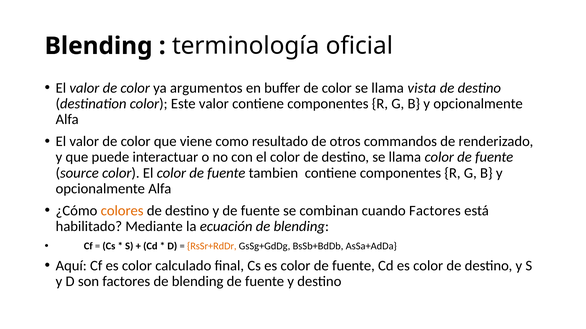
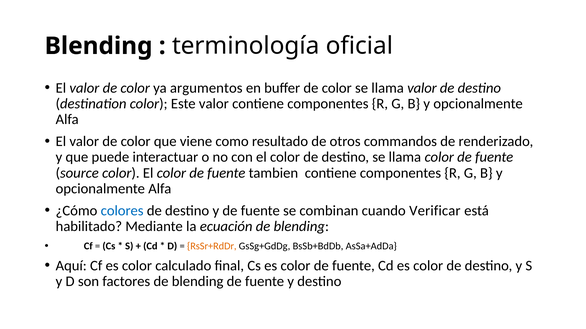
llama vista: vista -> valor
colores colour: orange -> blue
cuando Factores: Factores -> Verificar
